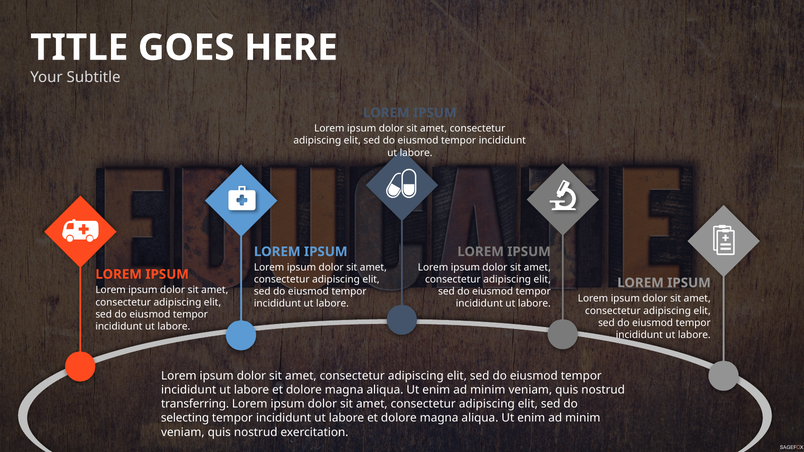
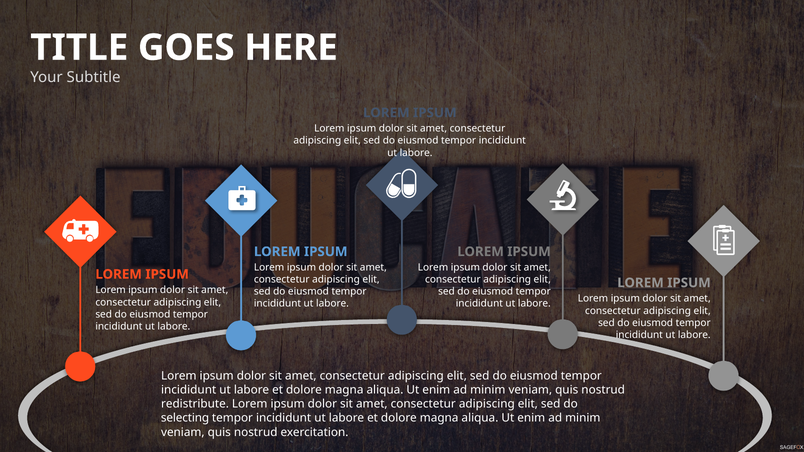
transferring: transferring -> redistribute
